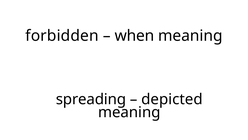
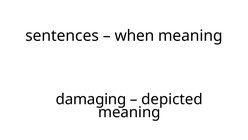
forbidden: forbidden -> sentences
spreading: spreading -> damaging
